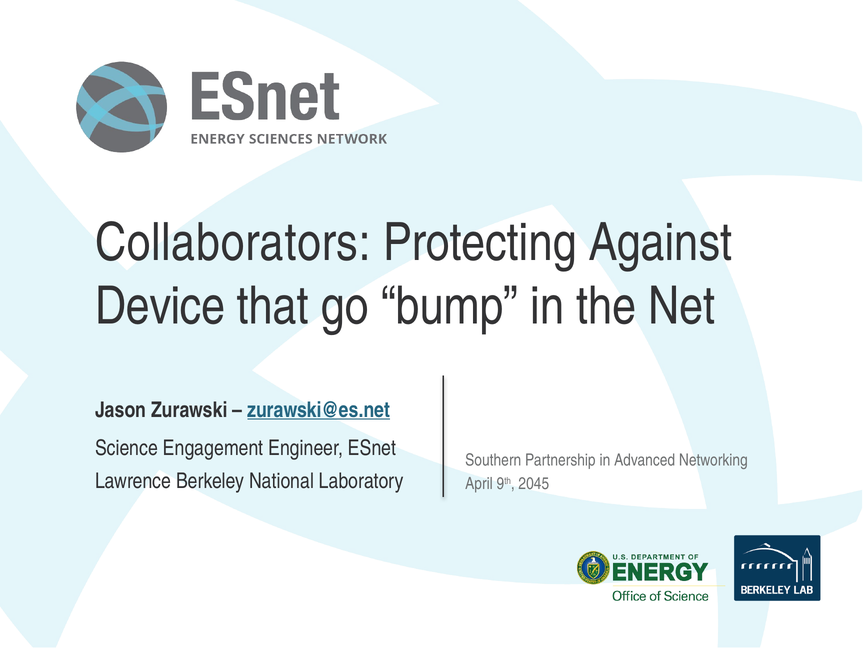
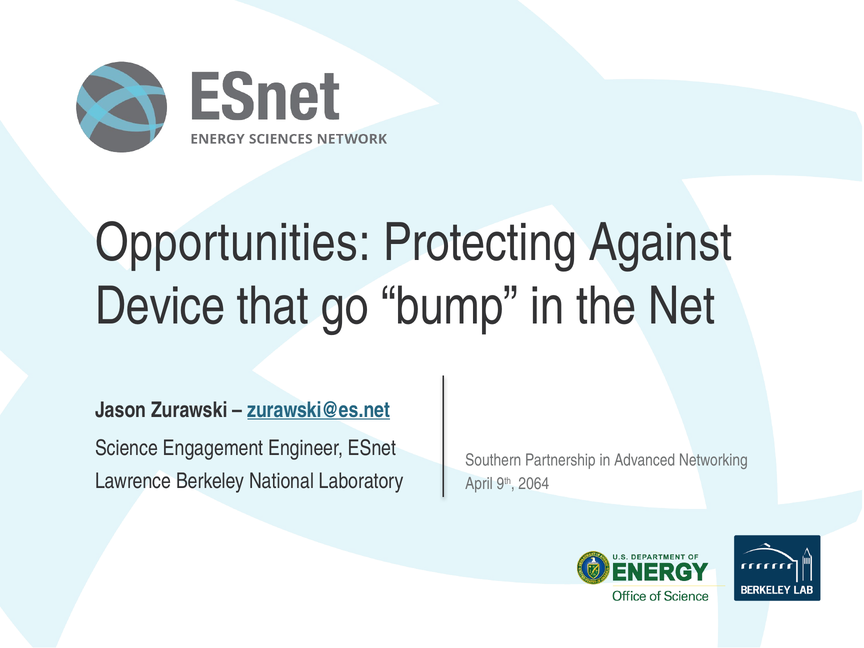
Collaborators: Collaborators -> Opportunities
2045: 2045 -> 2064
